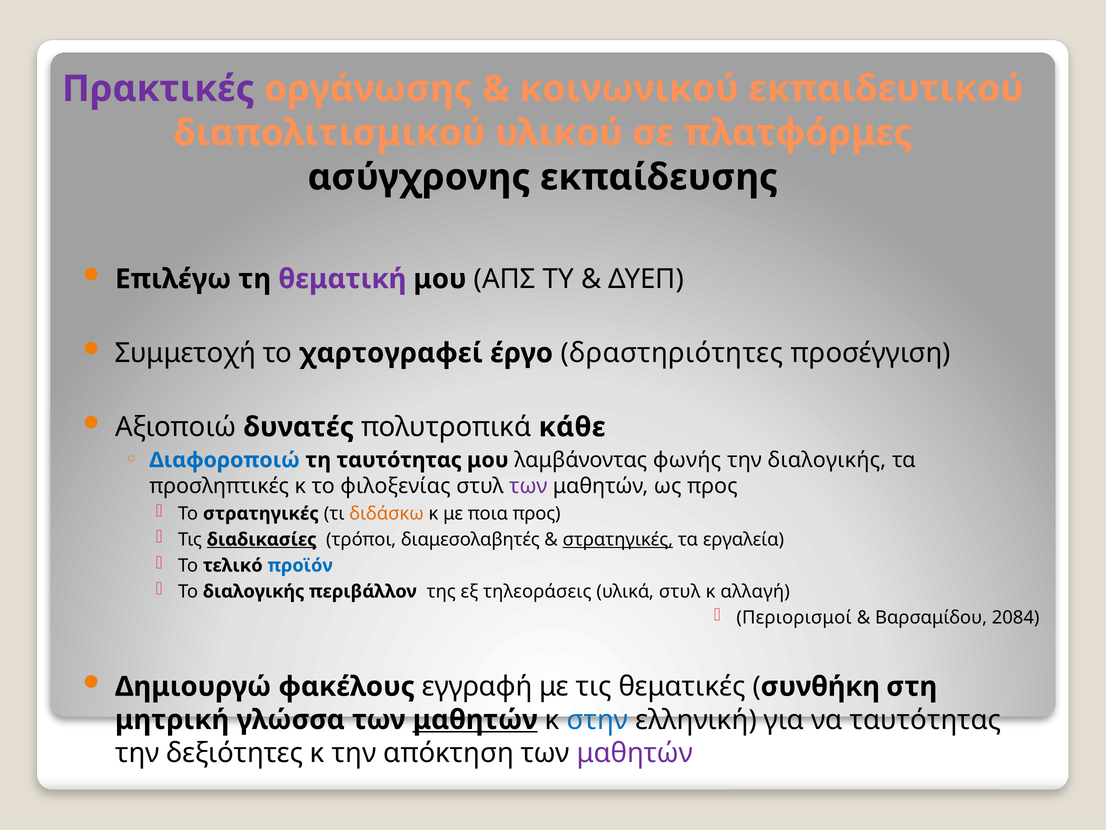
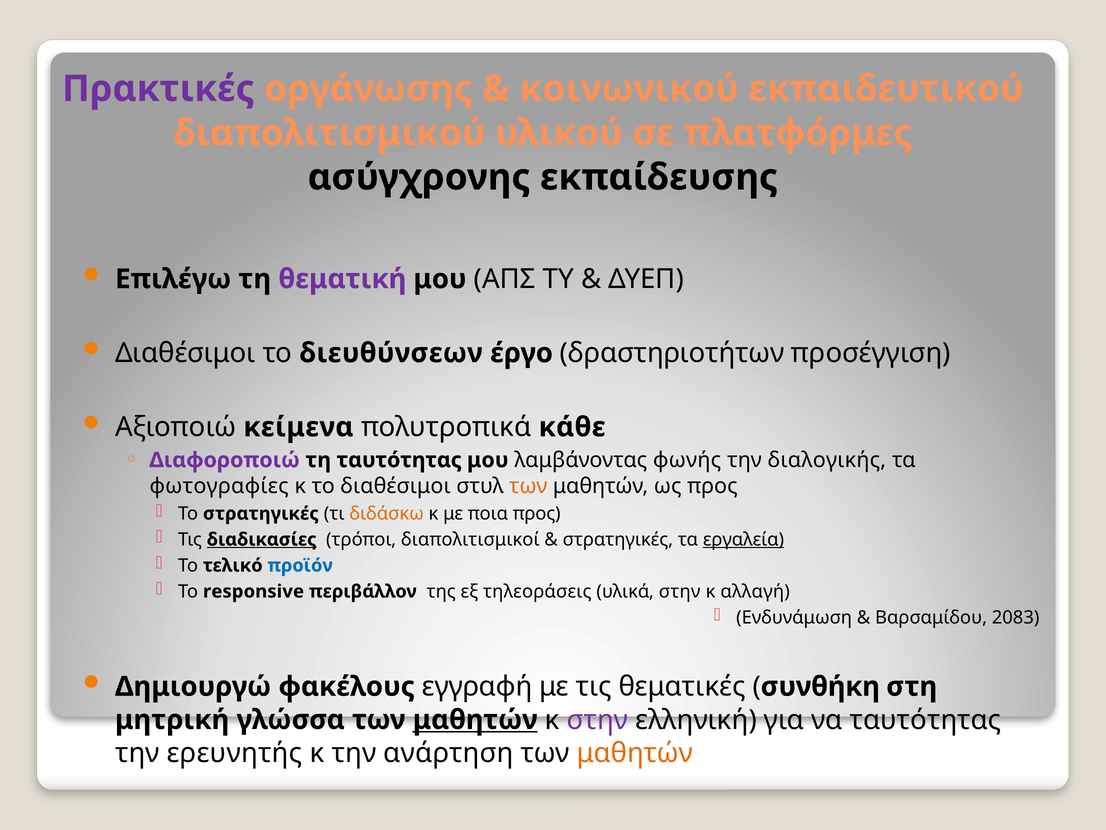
Συμμετοχή at (185, 353): Συμμετοχή -> Διαθέσιμοι
χαρτογραφεί: χαρτογραφεί -> διευθύνσεων
δραστηριότητες: δραστηριότητες -> δραστηριοτήτων
δυνατές: δυνατές -> κείμενα
Διαφοροποιώ colour: blue -> purple
προσληπτικές: προσληπτικές -> φωτογραφίες
το φιλοξενίας: φιλοξενίας -> διαθέσιμοι
των at (528, 486) colour: purple -> orange
διαμεσολαβητές: διαμεσολαβητές -> διαπολιτισμικοί
στρατηγικές at (618, 539) underline: present -> none
εργαλεία underline: none -> present
Το διαλογικής: διαλογικής -> responsive
υλικά στυλ: στυλ -> στην
Περιορισμοί: Περιορισμοί -> Ενδυνάμωση
2084: 2084 -> 2083
στην at (597, 719) colour: blue -> purple
δεξιότητες: δεξιότητες -> ερευνητής
απόκτηση: απόκτηση -> ανάρτηση
μαθητών at (635, 753) colour: purple -> orange
